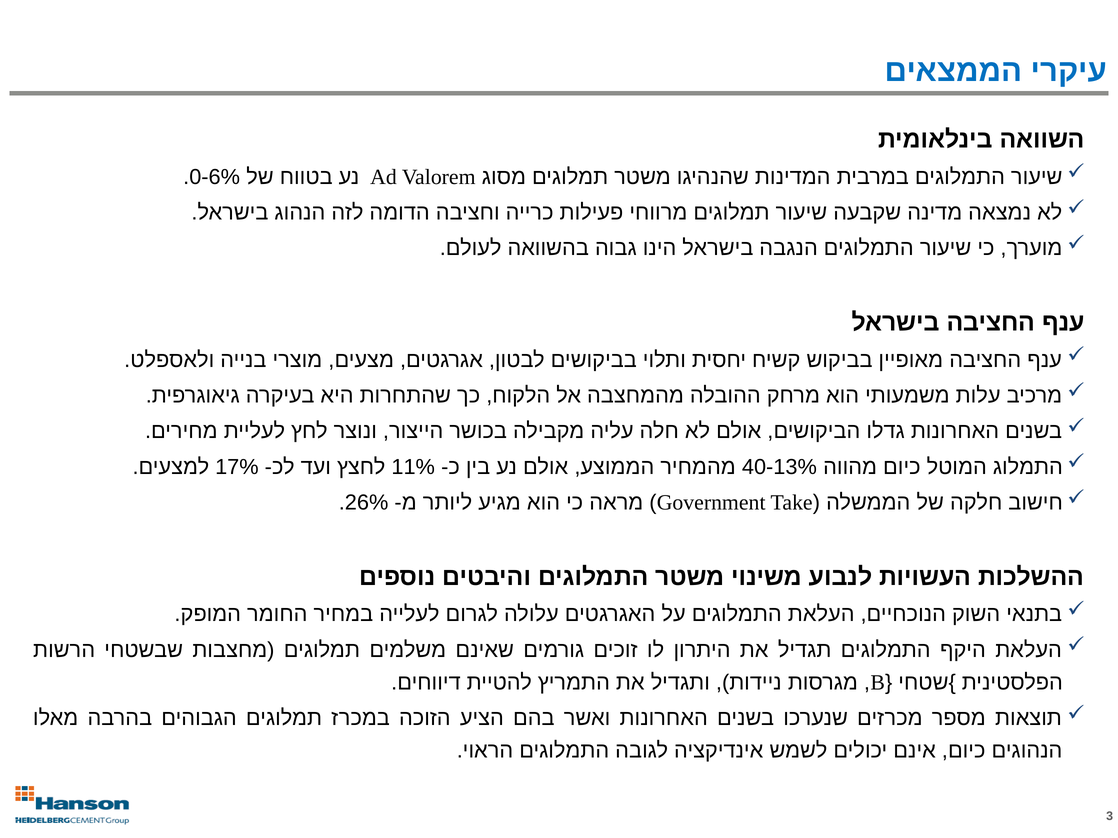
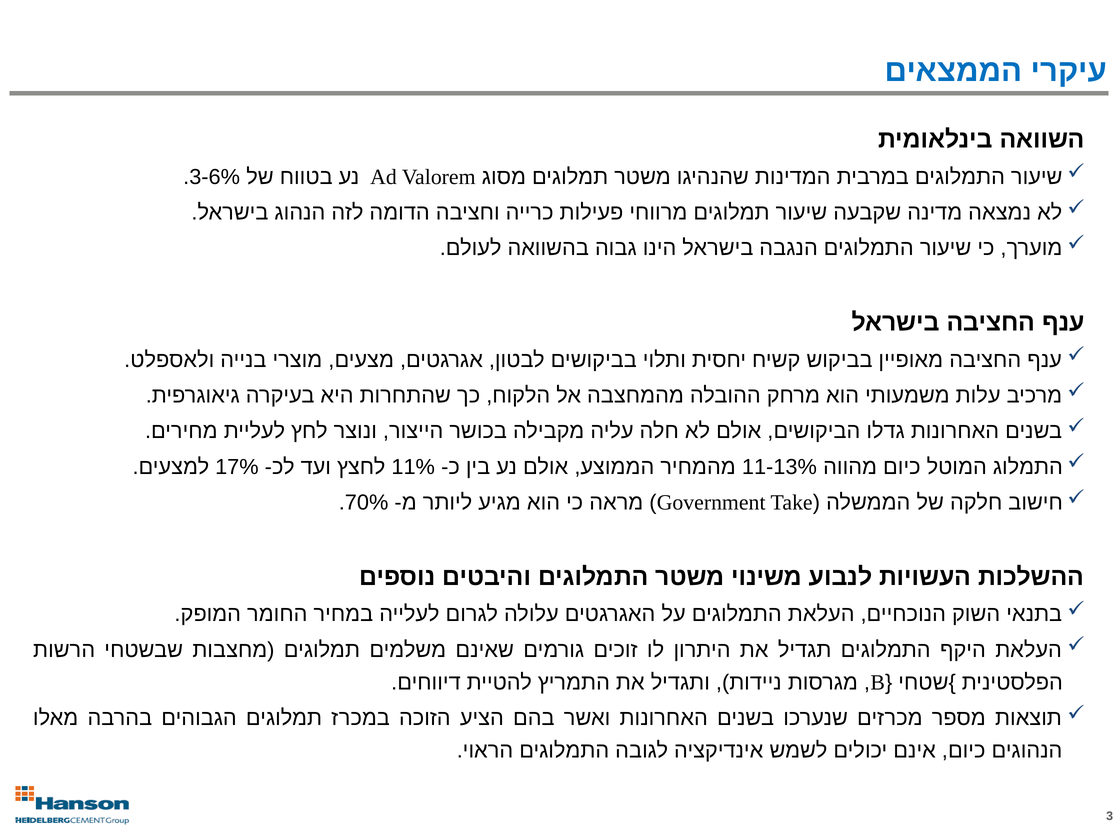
0-6%: 0-6% -> 3-6%
40-13%: 40-13% -> 11-13%
26%: 26% -> 70%
